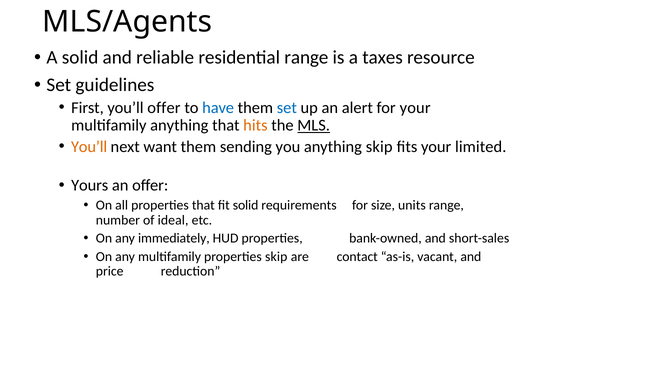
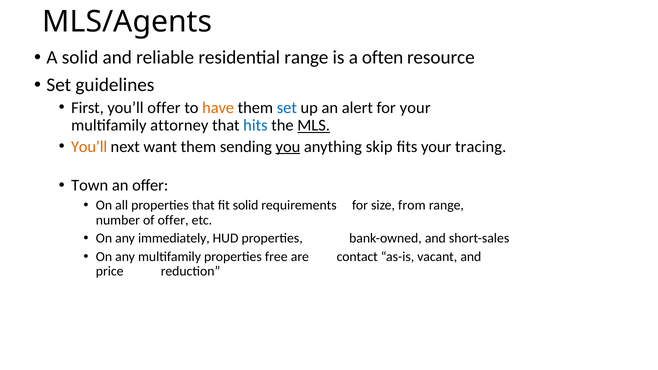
taxes: taxes -> often
have colour: blue -> orange
multifamily anything: anything -> attorney
hits colour: orange -> blue
you underline: none -> present
limited: limited -> tracing
Yours: Yours -> Town
units: units -> from
of ideal: ideal -> offer
properties skip: skip -> free
